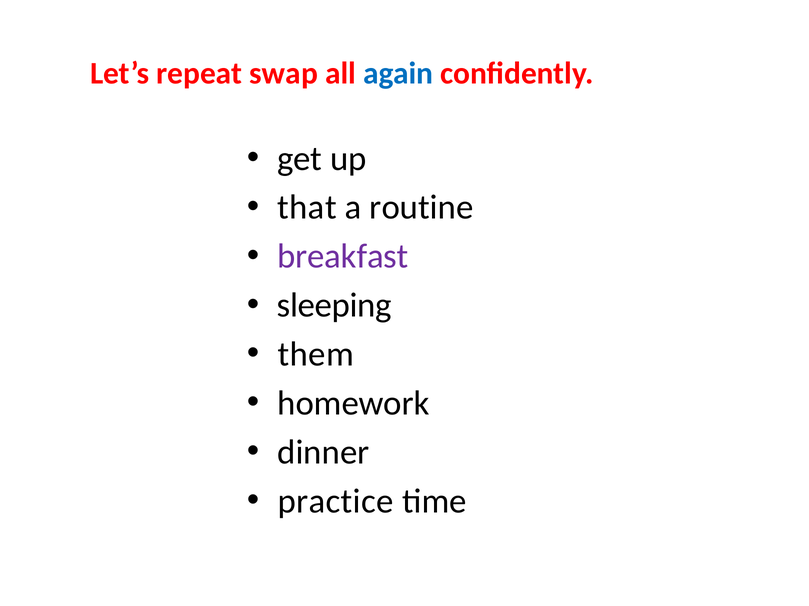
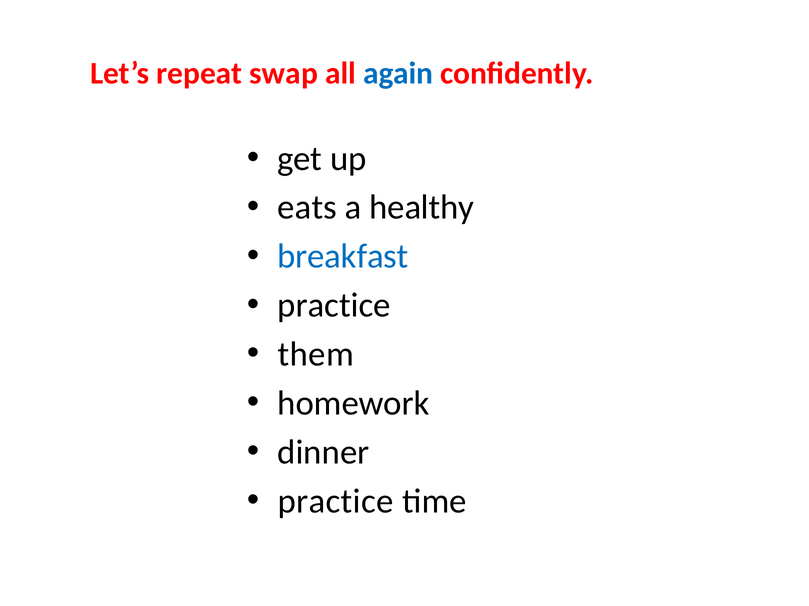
that: that -> eats
routine: routine -> healthy
breakfast colour: purple -> blue
sleeping at (334, 306): sleeping -> practice
